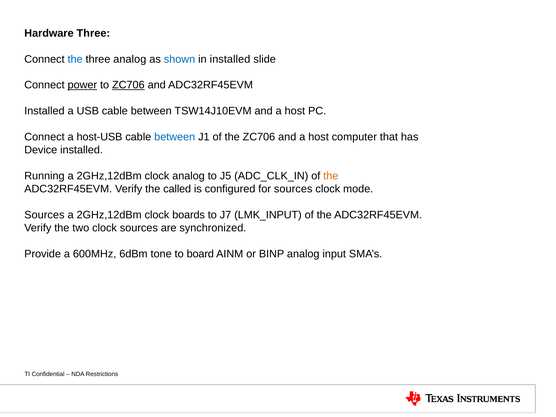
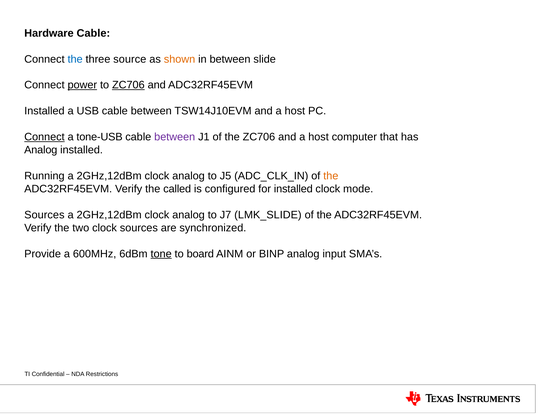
Hardware Three: Three -> Cable
three analog: analog -> source
shown colour: blue -> orange
in installed: installed -> between
Connect at (44, 137) underline: none -> present
host-USB: host-USB -> tone-USB
between at (175, 137) colour: blue -> purple
Device at (41, 150): Device -> Analog
for sources: sources -> installed
boards at (189, 215): boards -> analog
LMK_INPUT: LMK_INPUT -> LMK_SLIDE
tone underline: none -> present
